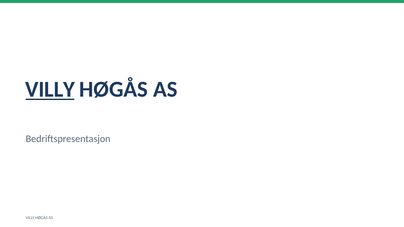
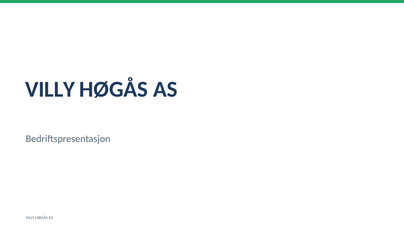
VILLY at (50, 90) underline: present -> none
